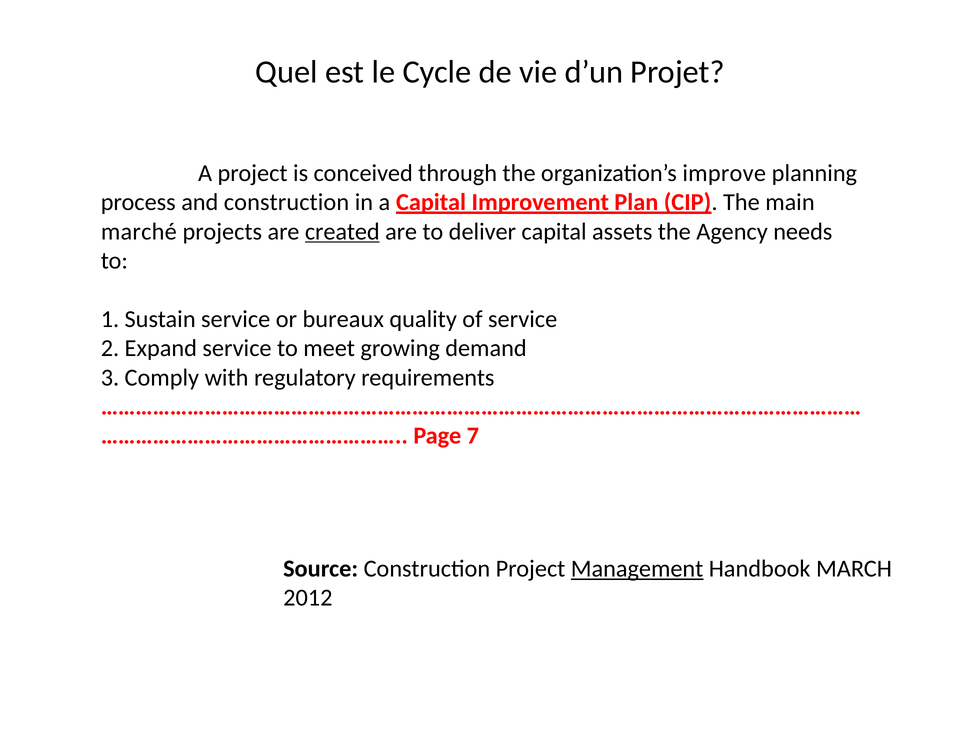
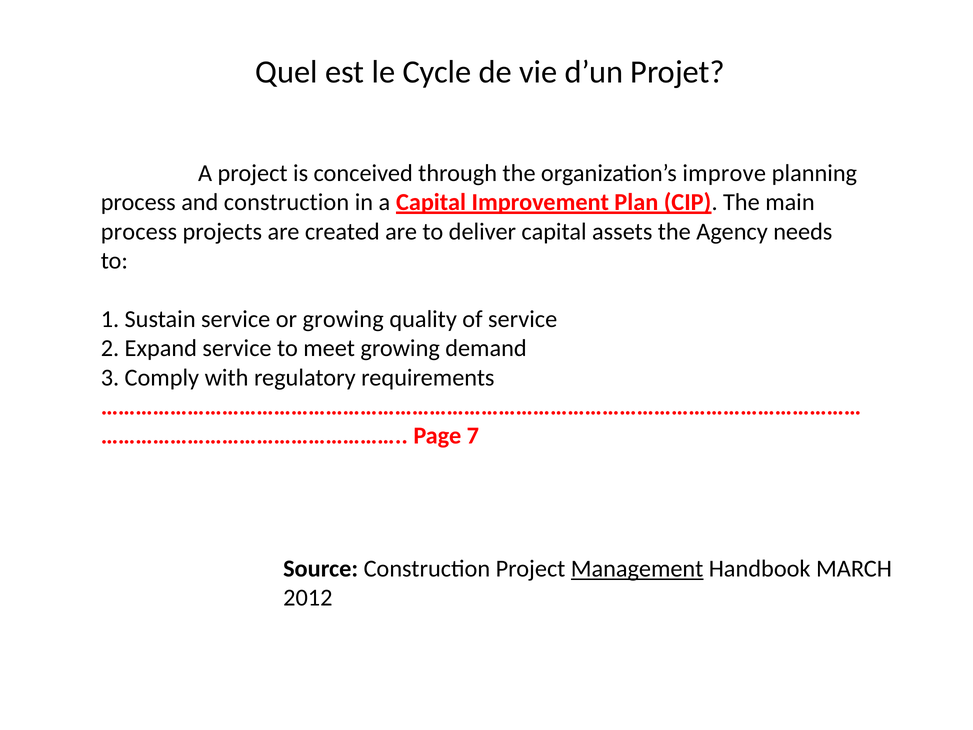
marché at (139, 231): marché -> process
created underline: present -> none
or bureaux: bureaux -> growing
